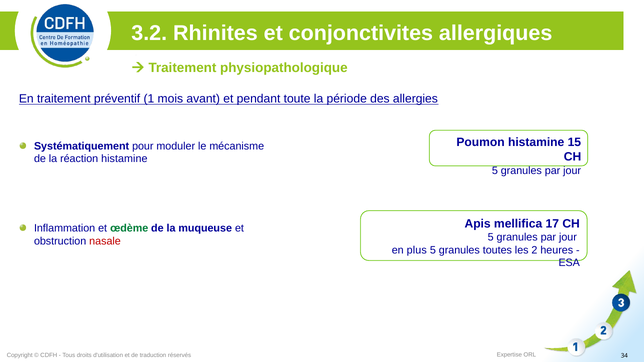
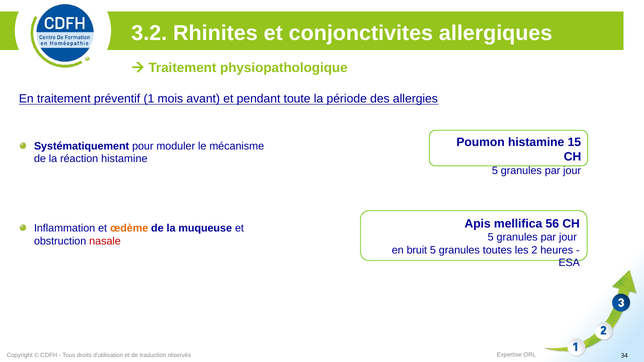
17: 17 -> 56
œdème colour: green -> orange
plus: plus -> bruit
